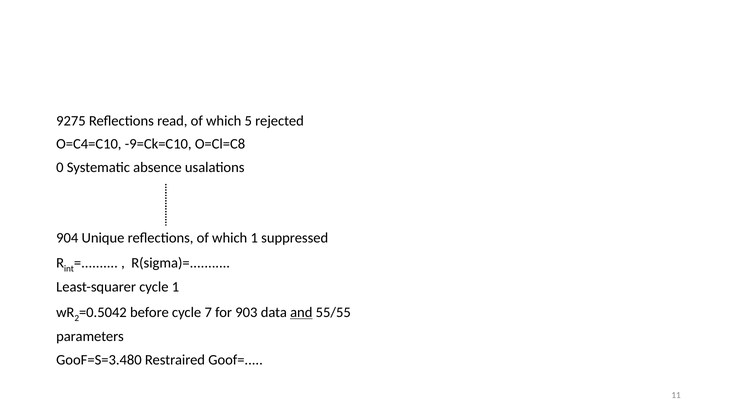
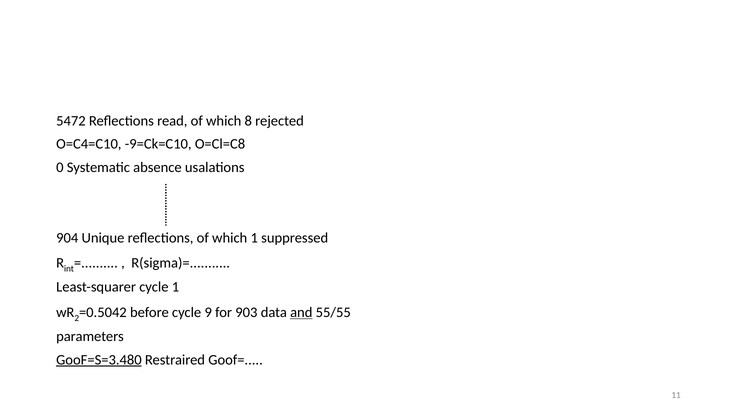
9275: 9275 -> 5472
5: 5 -> 8
7: 7 -> 9
GooF=S=3.480 underline: none -> present
